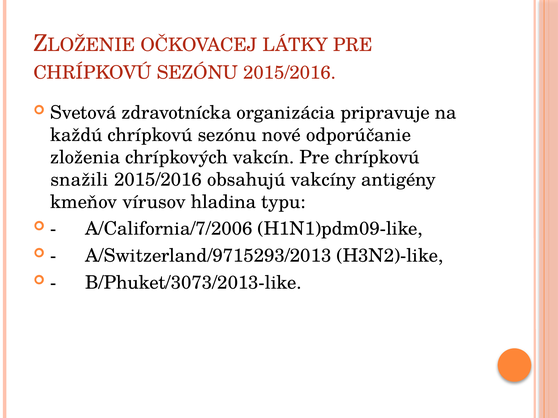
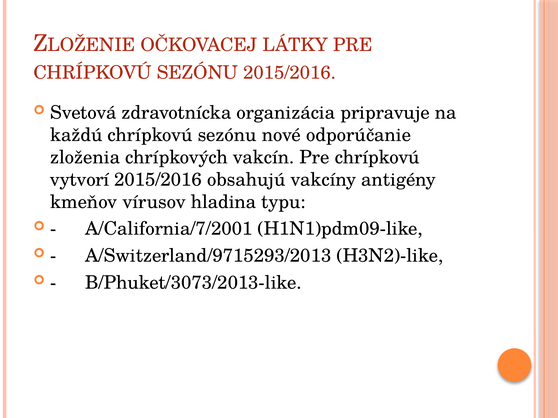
snažili: snažili -> vytvorí
A/California/7/2006: A/California/7/2006 -> A/California/7/2001
